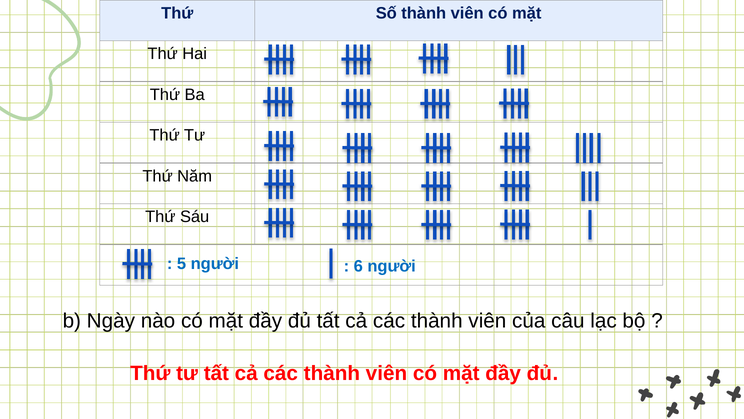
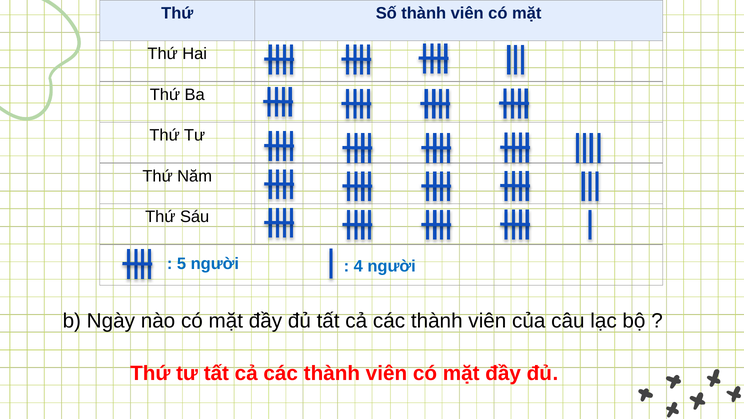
6: 6 -> 4
